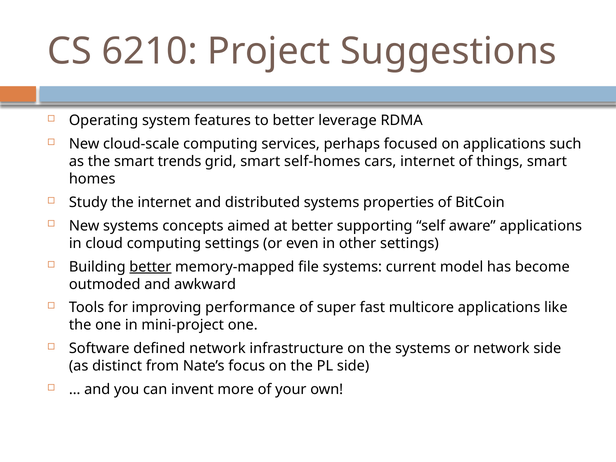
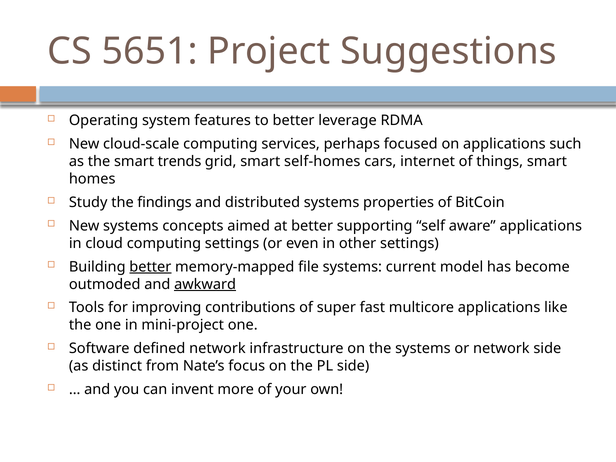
6210: 6210 -> 5651
the internet: internet -> findings
awkward underline: none -> present
performance: performance -> contributions
